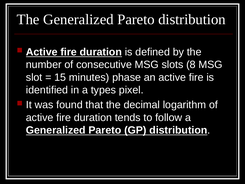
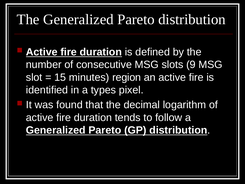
8: 8 -> 9
phase: phase -> region
